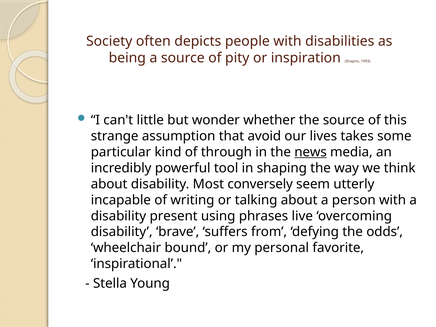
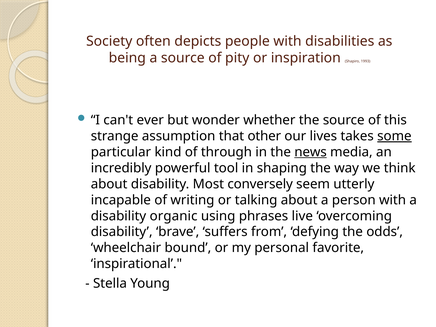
little: little -> ever
avoid: avoid -> other
some underline: none -> present
present: present -> organic
